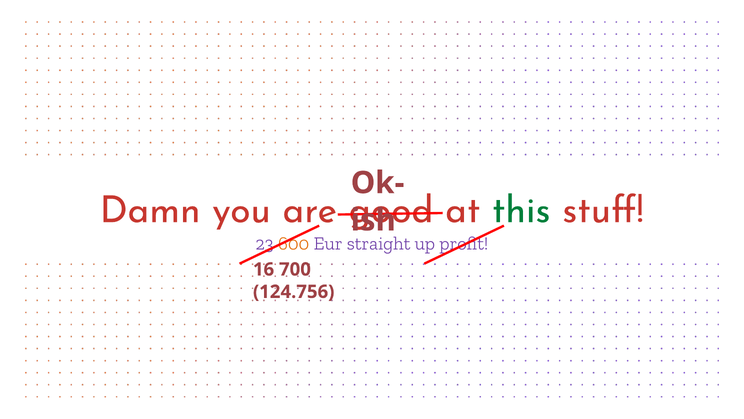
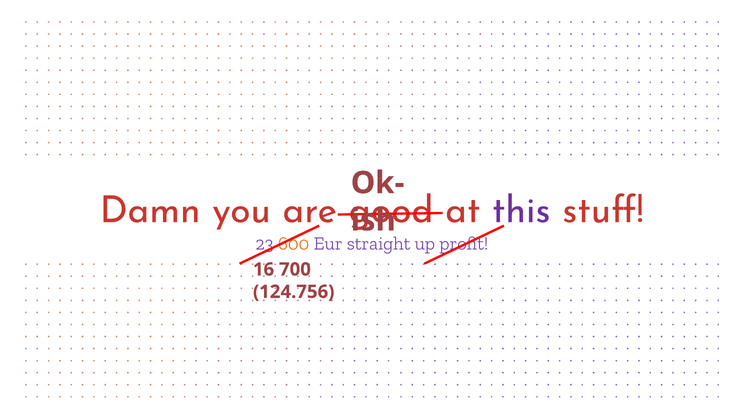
this colour: green -> purple
